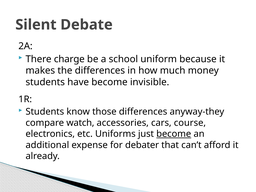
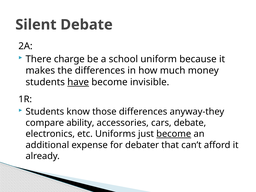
have underline: none -> present
watch: watch -> ability
cars course: course -> debate
